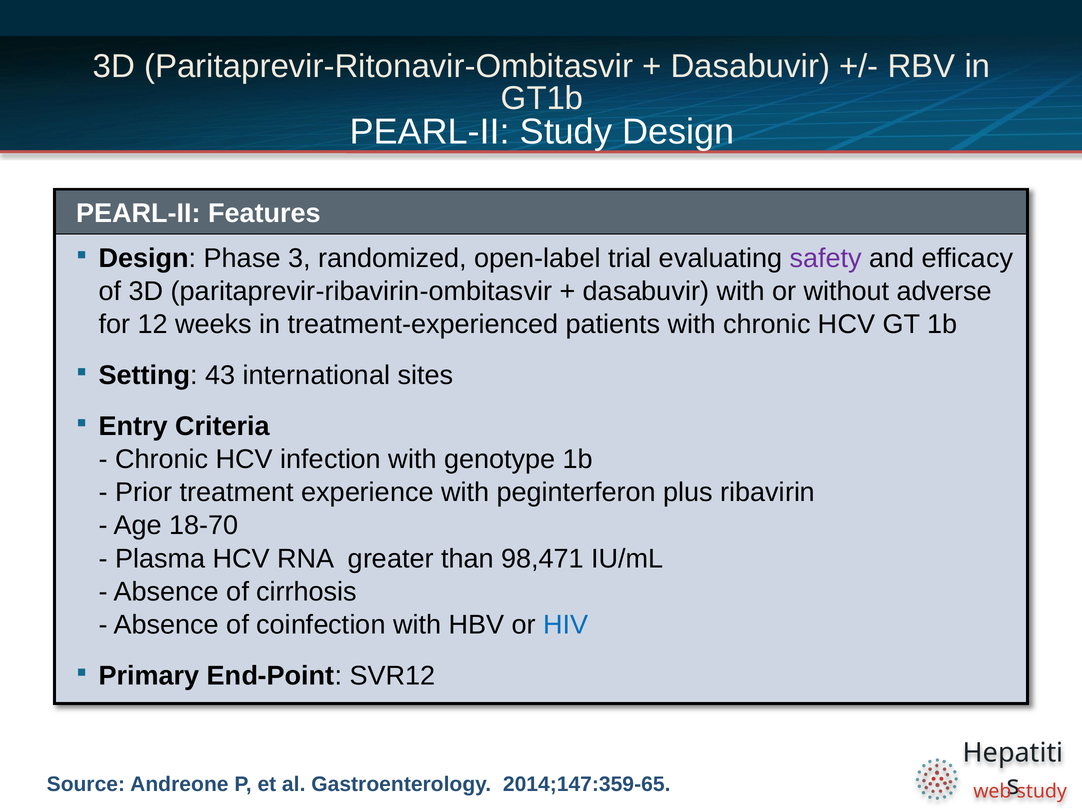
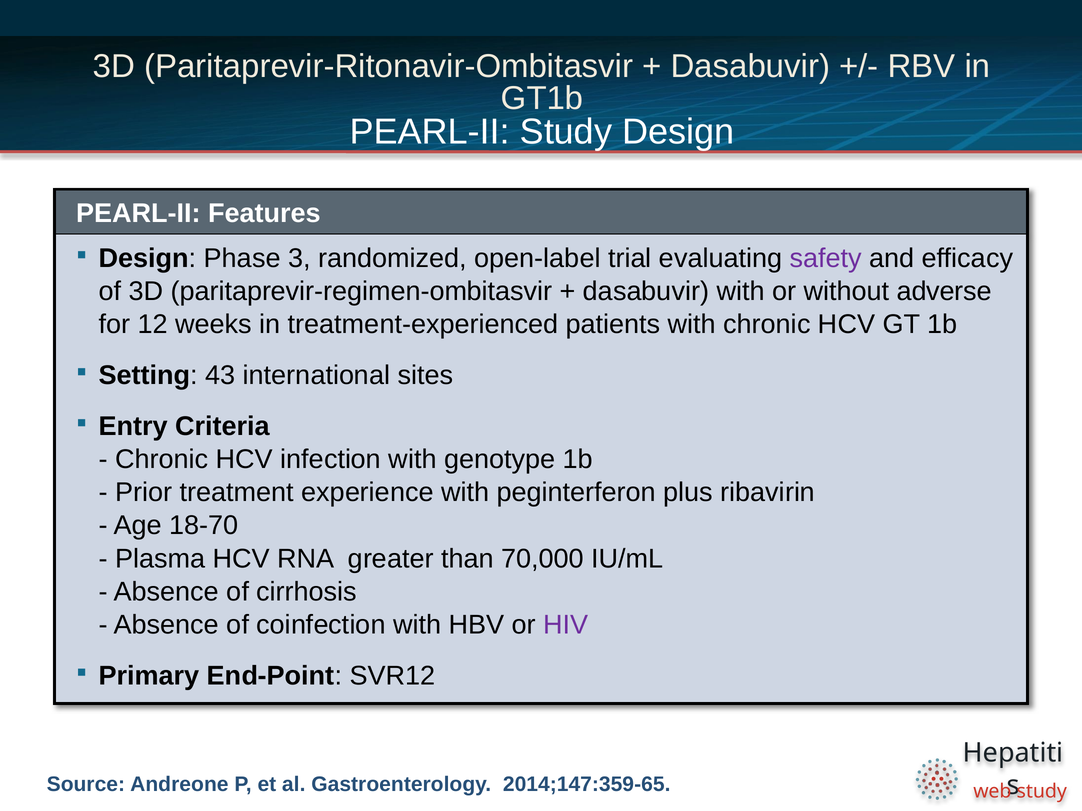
paritaprevir-ribavirin-ombitasvir: paritaprevir-ribavirin-ombitasvir -> paritaprevir-regimen-ombitasvir
98,471: 98,471 -> 70,000
HIV colour: blue -> purple
